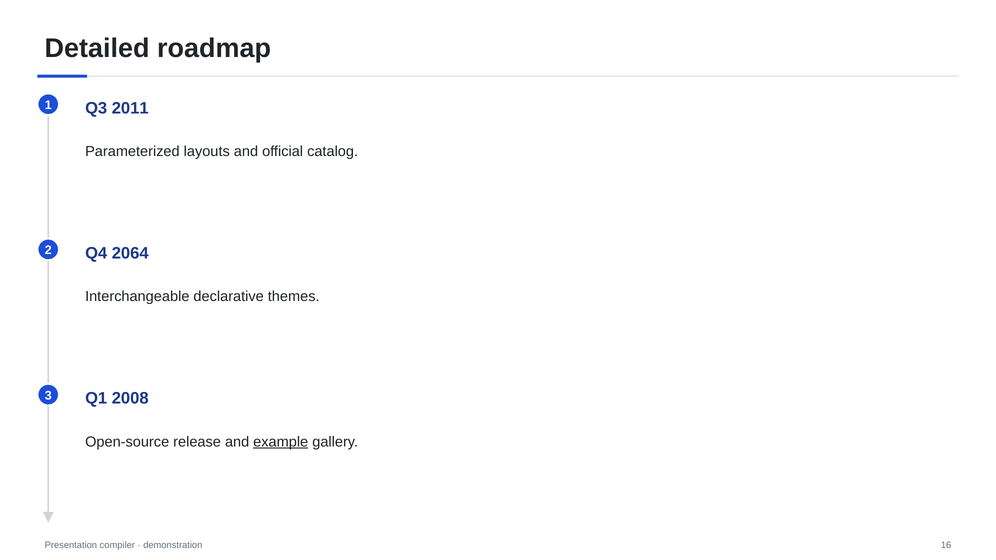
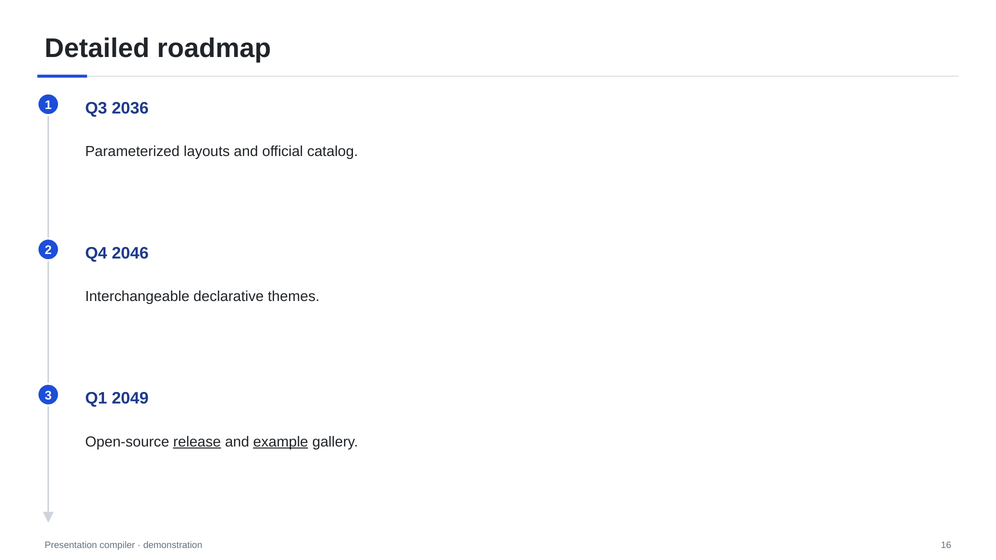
2011: 2011 -> 2036
2064: 2064 -> 2046
2008: 2008 -> 2049
release underline: none -> present
